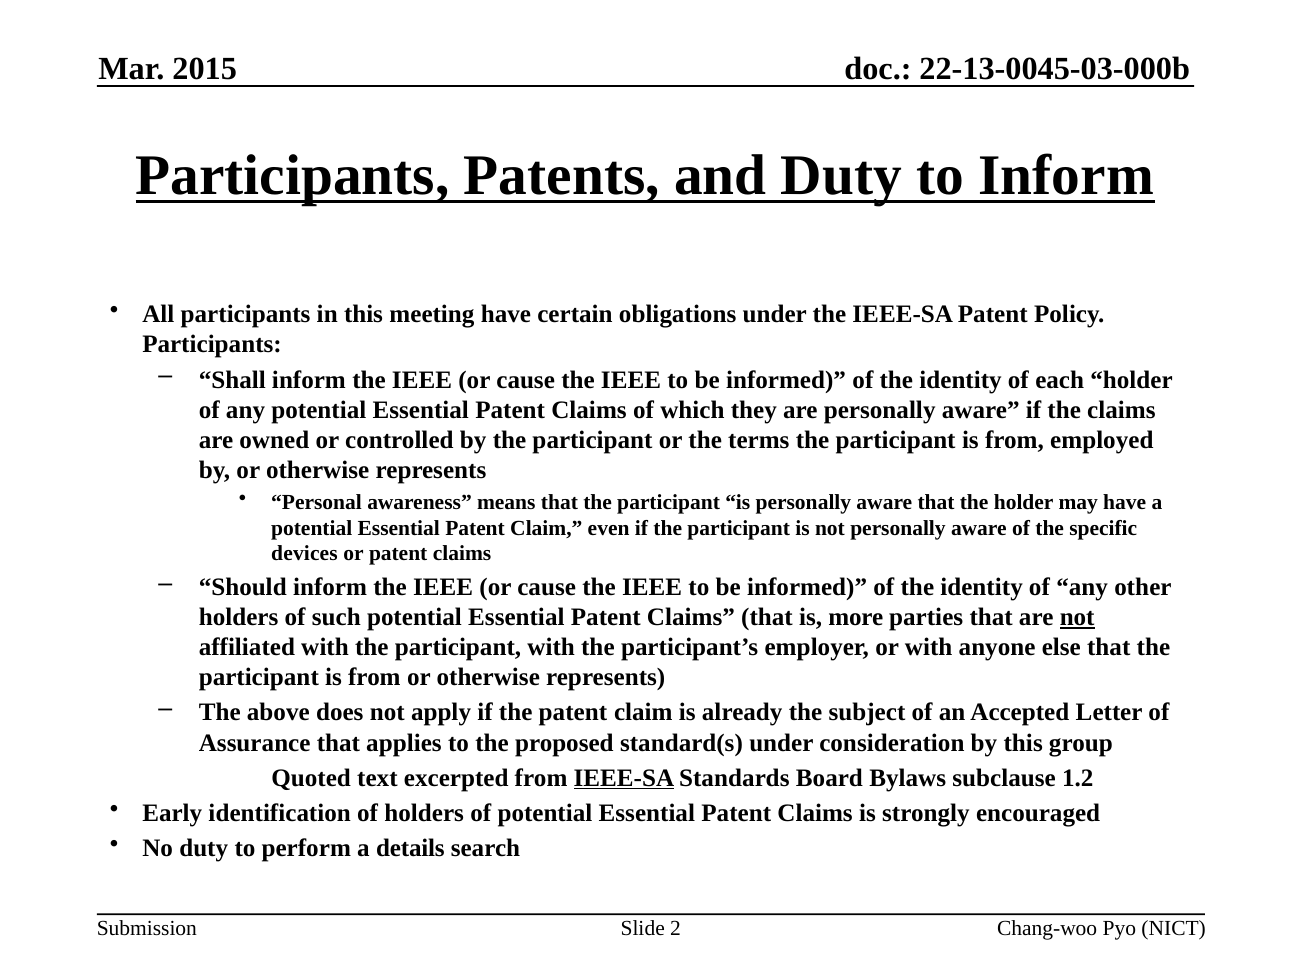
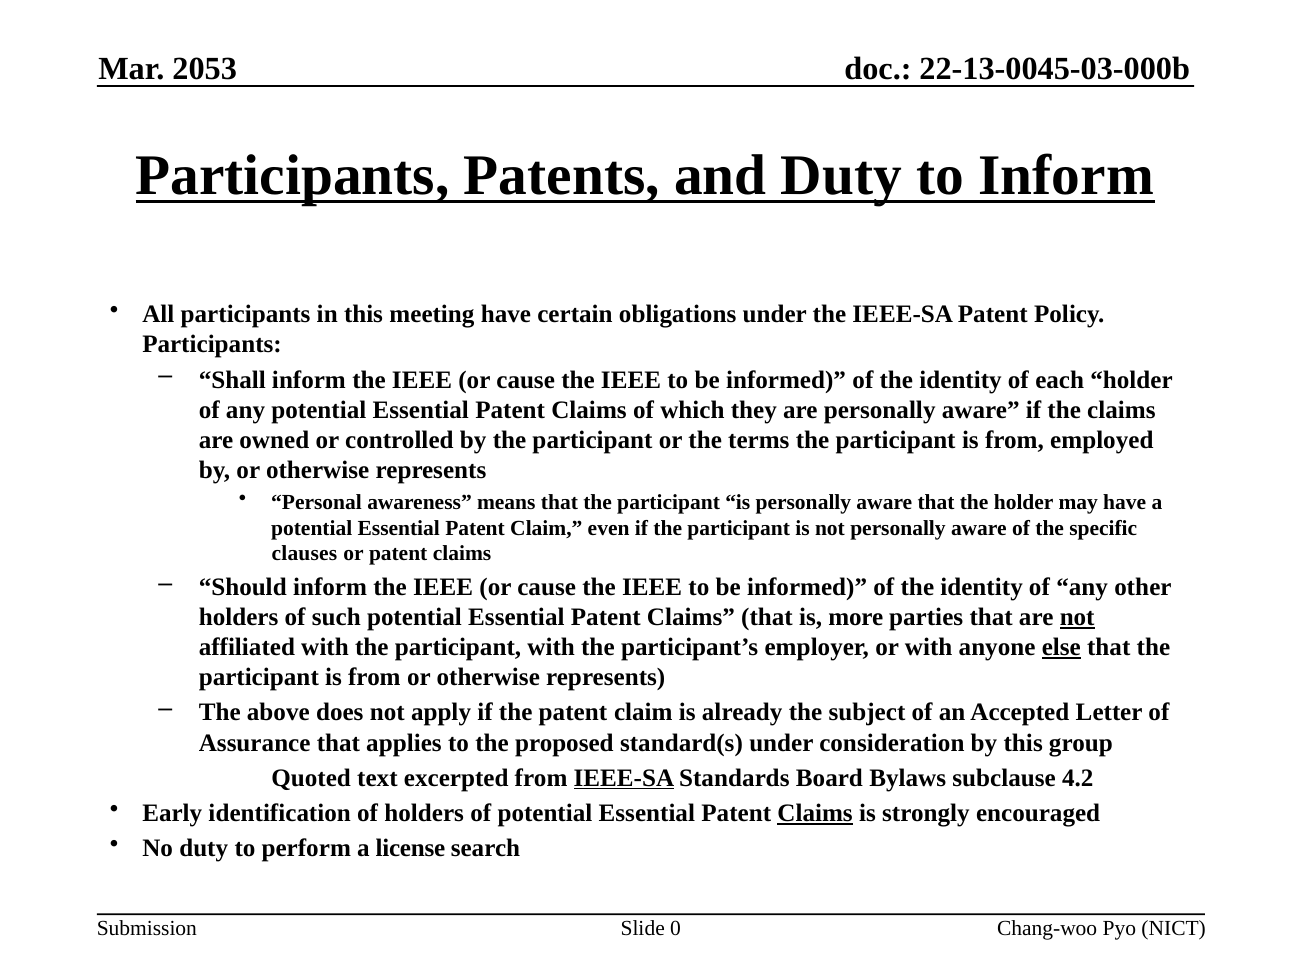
2015: 2015 -> 2053
devices: devices -> clauses
else underline: none -> present
1.2: 1.2 -> 4.2
Claims at (815, 813) underline: none -> present
details: details -> license
2: 2 -> 0
